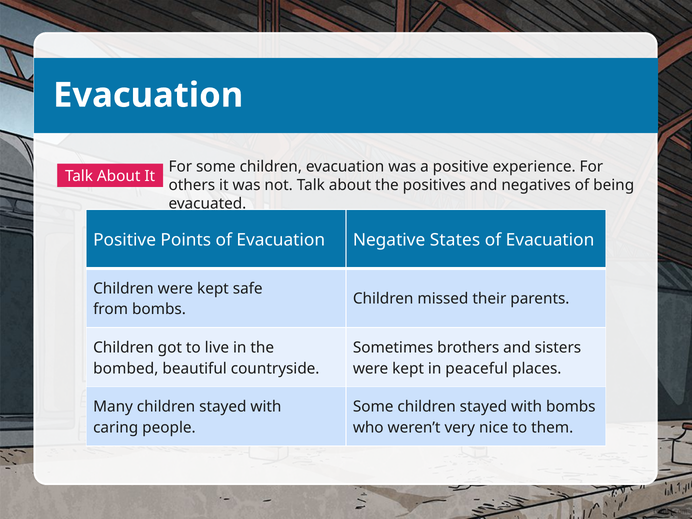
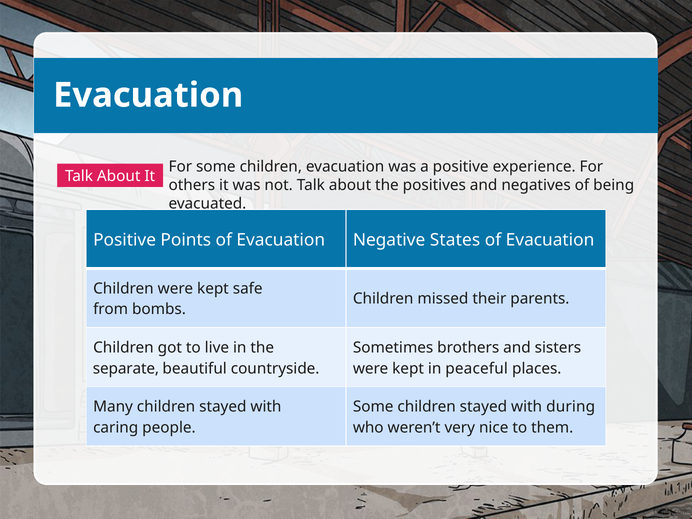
bombed: bombed -> separate
with bombs: bombs -> during
